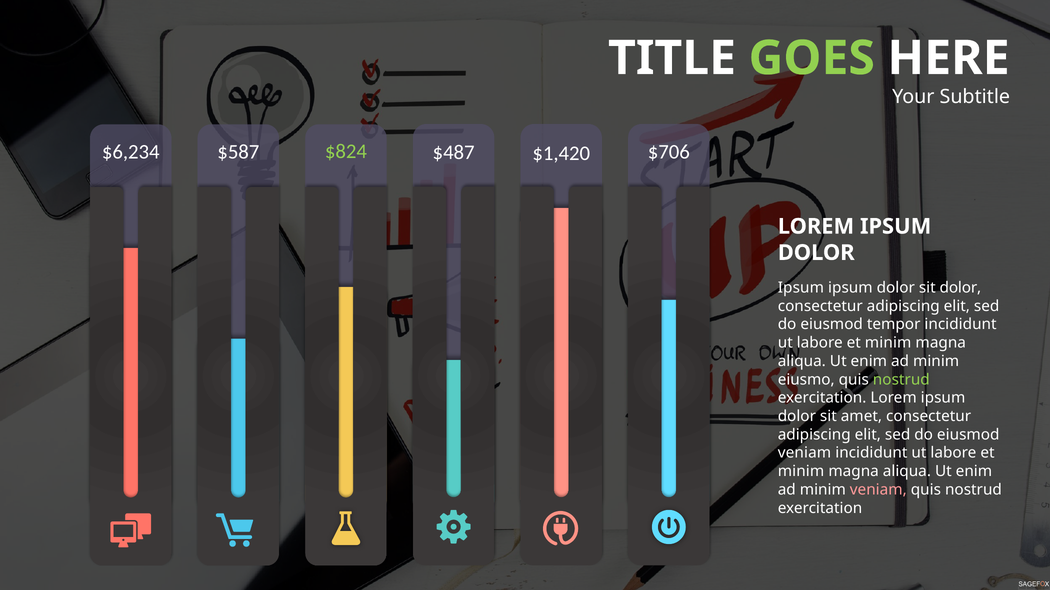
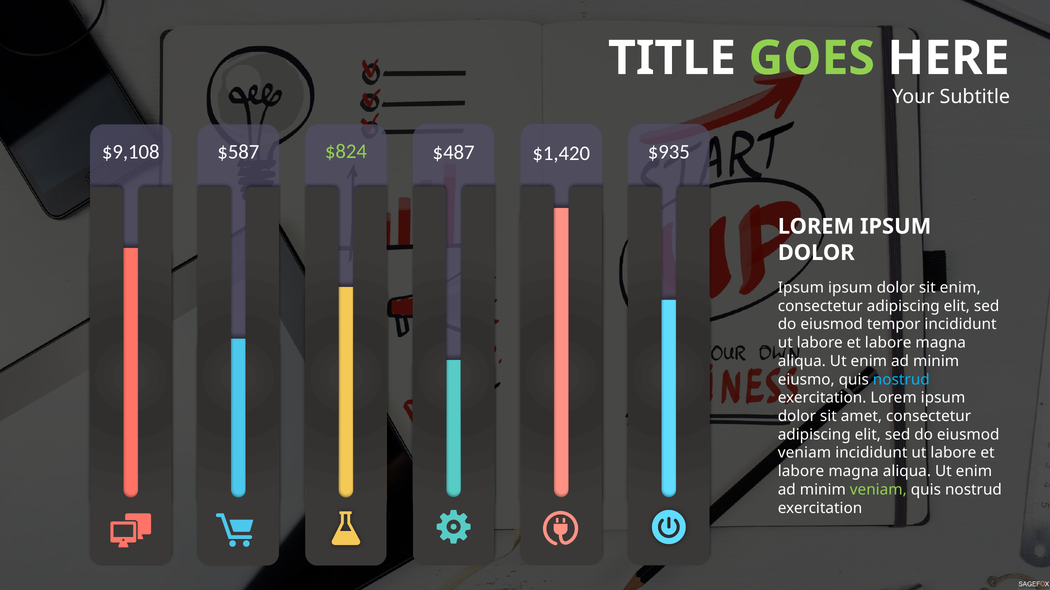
$6,234: $6,234 -> $9,108
$706: $706 -> $935
sit dolor: dolor -> enim
minim at (888, 343): minim -> labore
nostrud at (901, 380) colour: light green -> light blue
minim at (801, 472): minim -> labore
veniam at (878, 490) colour: pink -> light green
